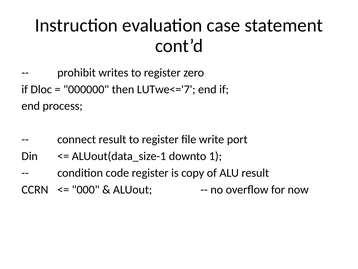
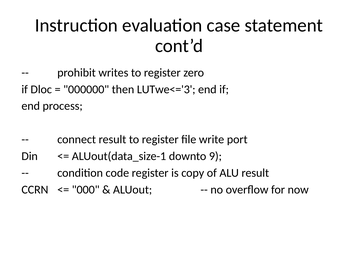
LUTwe<='7: LUTwe<='7 -> LUTwe<='3
1: 1 -> 9
